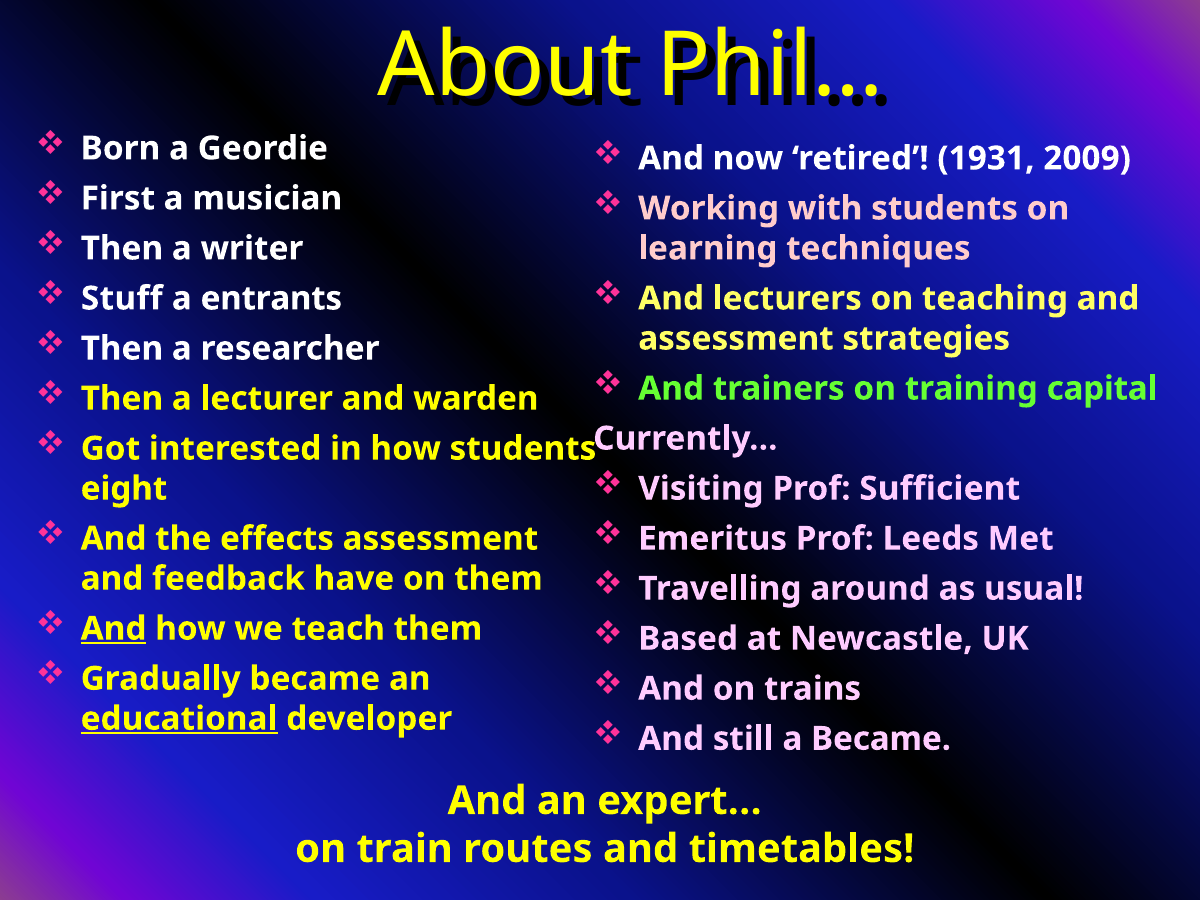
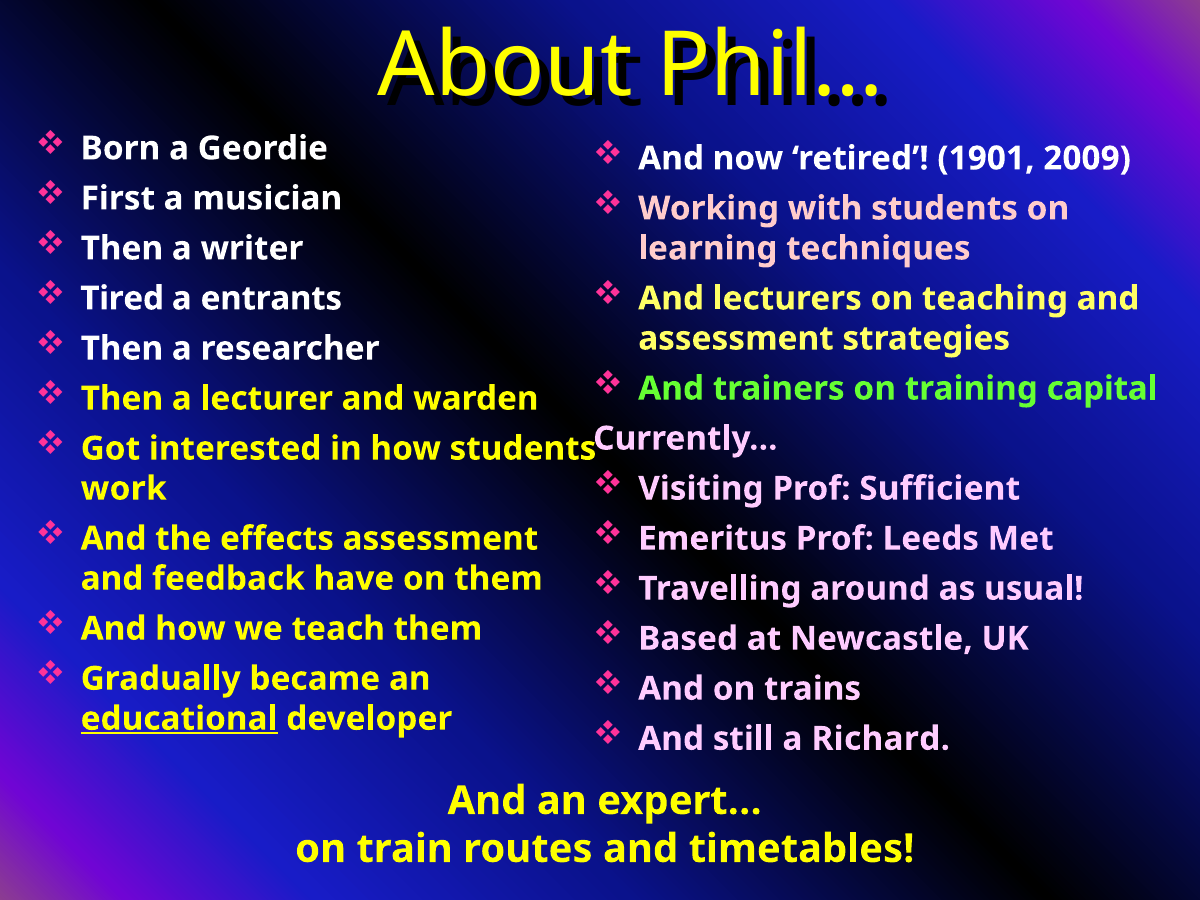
1931: 1931 -> 1901
Stuff: Stuff -> Tired
eight: eight -> work
And at (114, 629) underline: present -> none
a Became: Became -> Richard
